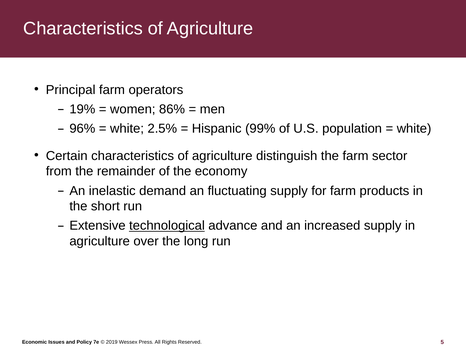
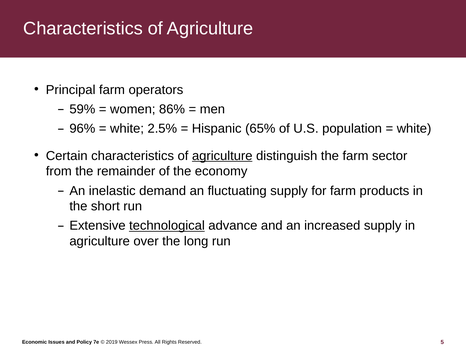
19%: 19% -> 59%
99%: 99% -> 65%
agriculture at (222, 156) underline: none -> present
